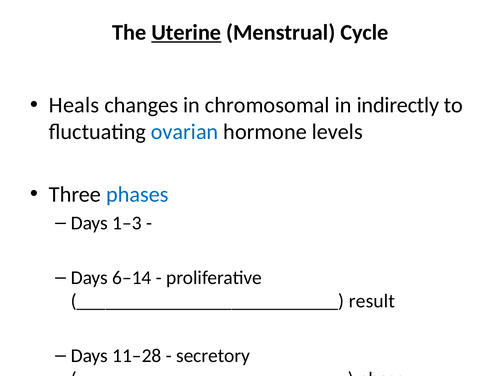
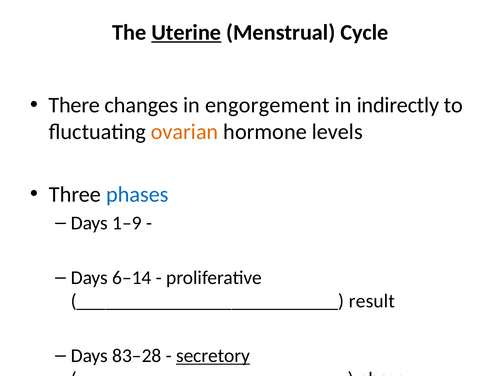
Heals: Heals -> There
chromosomal: chromosomal -> engorgement
ovarian colour: blue -> orange
1–3: 1–3 -> 1–9
11–28: 11–28 -> 83–28
secretory underline: none -> present
